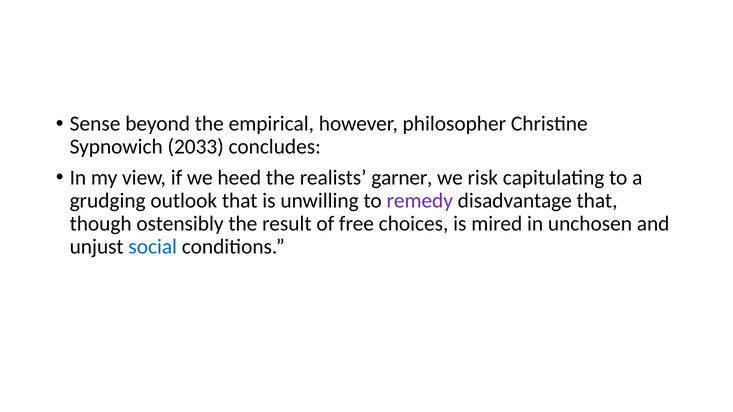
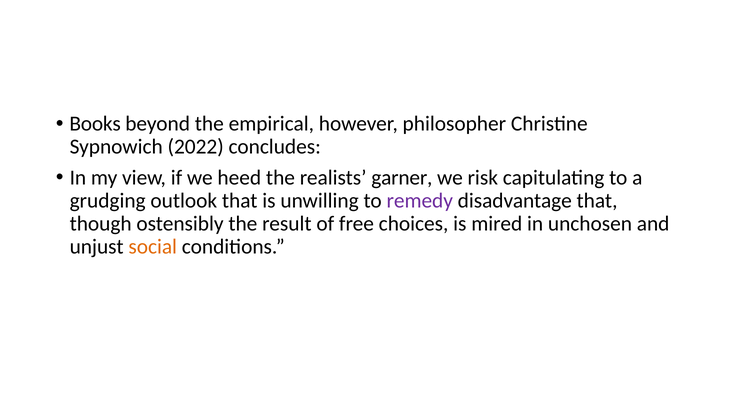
Sense: Sense -> Books
2033: 2033 -> 2022
social colour: blue -> orange
